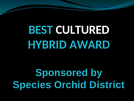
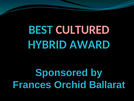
CULTURED colour: white -> pink
Species: Species -> Frances
District: District -> Ballarat
